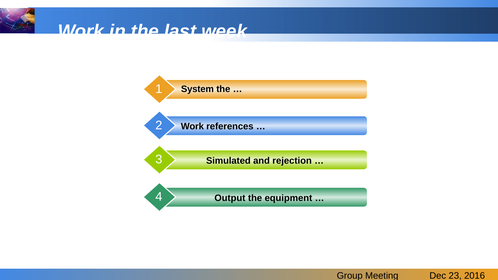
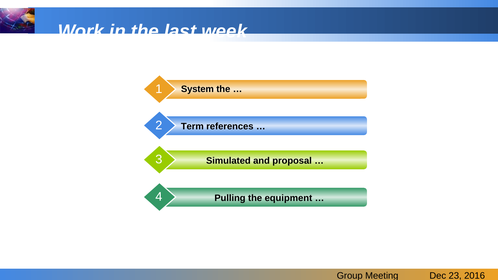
Work at (192, 126): Work -> Term
rejection: rejection -> proposal
Output: Output -> Pulling
